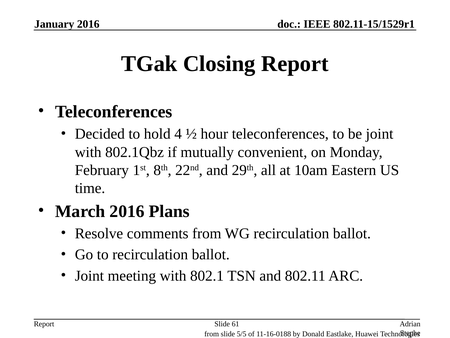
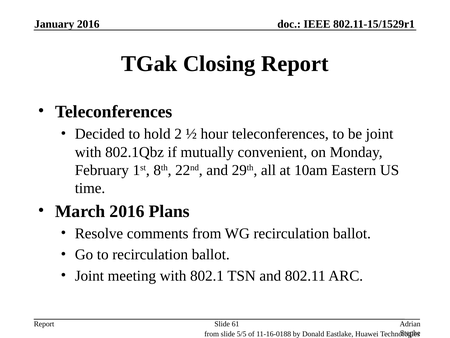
4: 4 -> 2
